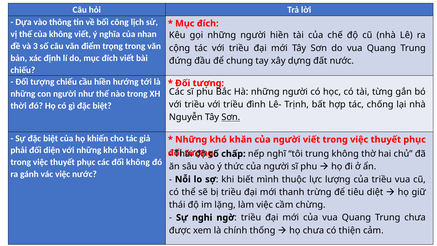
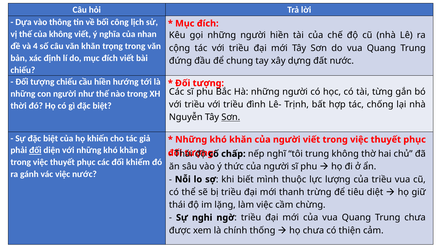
3: 3 -> 4
văn điểm: điểm -> khăn
đối at (35, 150) underline: none -> present
đối không: không -> khiếm
